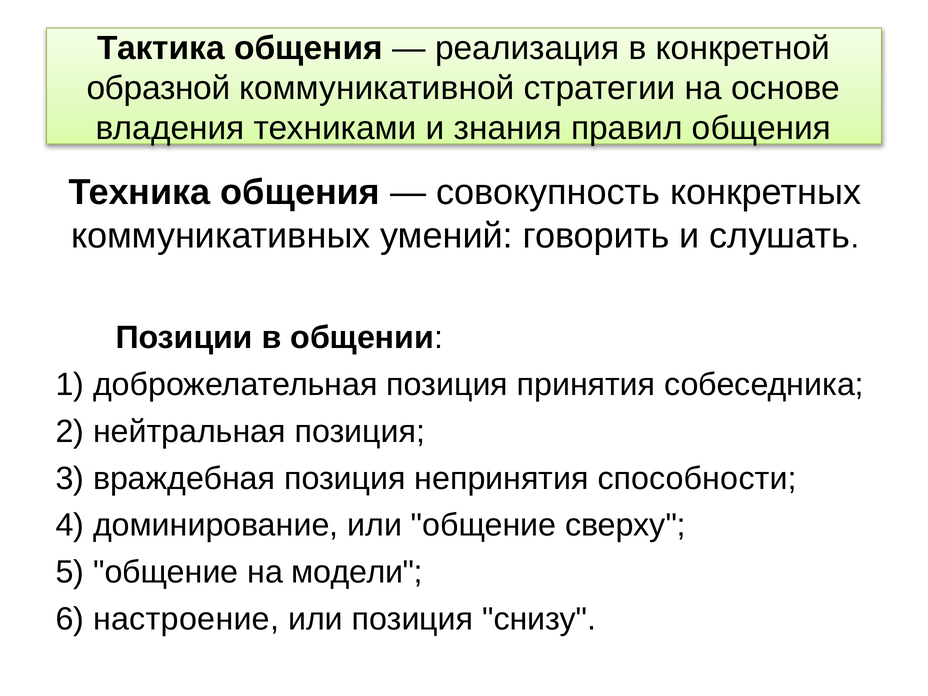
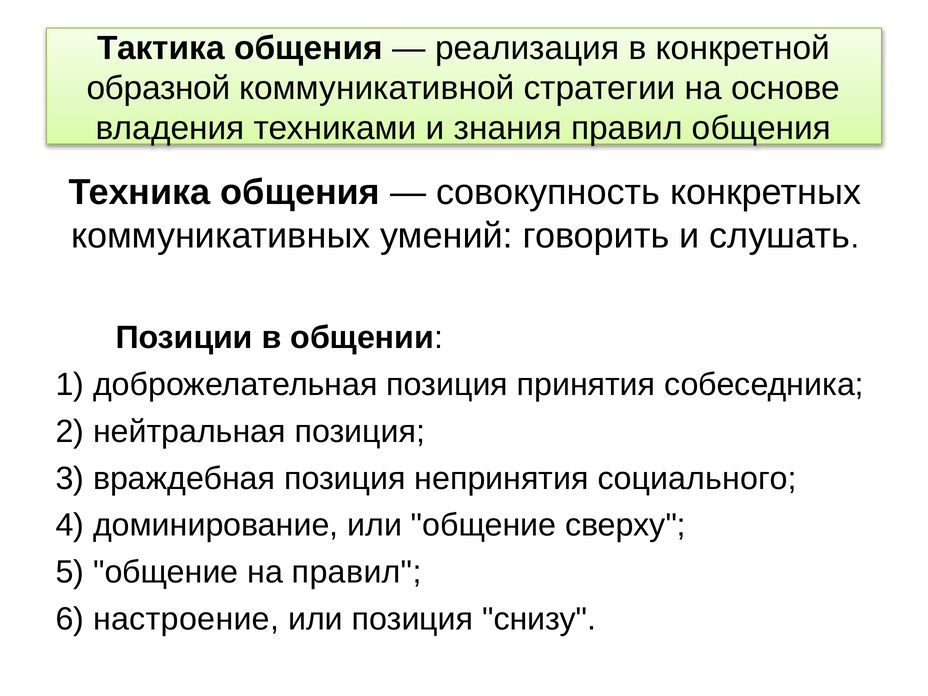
способности: способности -> социального
на модели: модели -> правил
